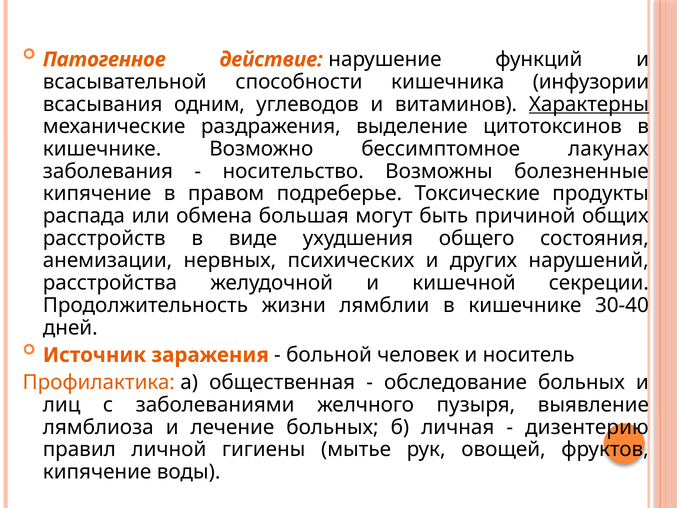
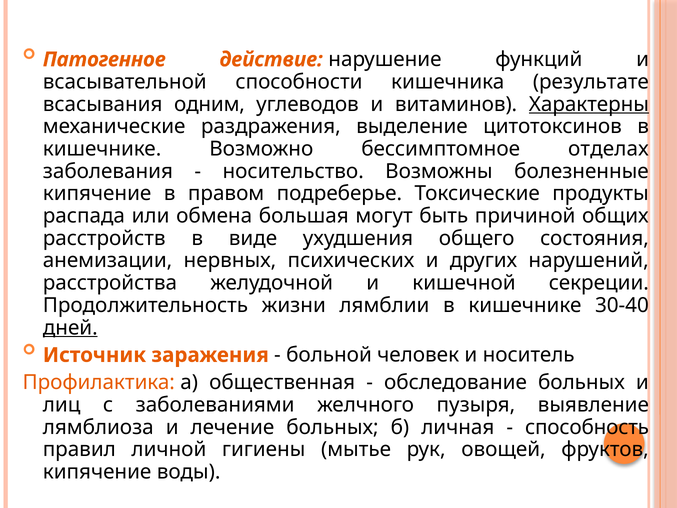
инфузории: инфузории -> результате
лакунах: лакунах -> отделах
дней underline: none -> present
дизентерию: дизентерию -> способность
